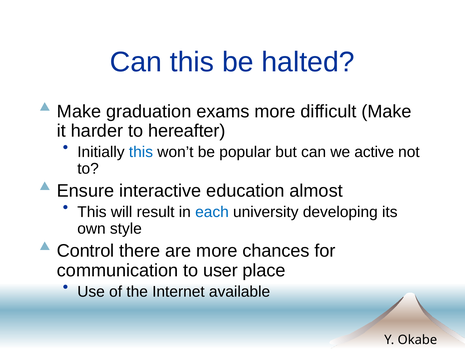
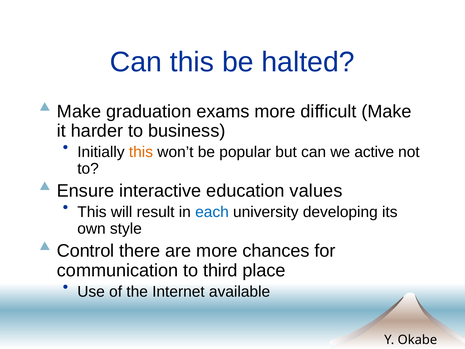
hereafter: hereafter -> business
this at (141, 152) colour: blue -> orange
almost: almost -> values
user: user -> third
